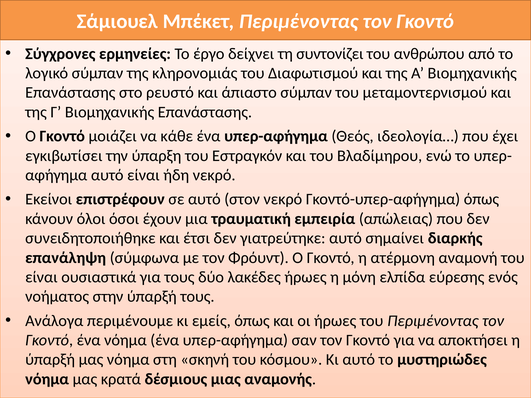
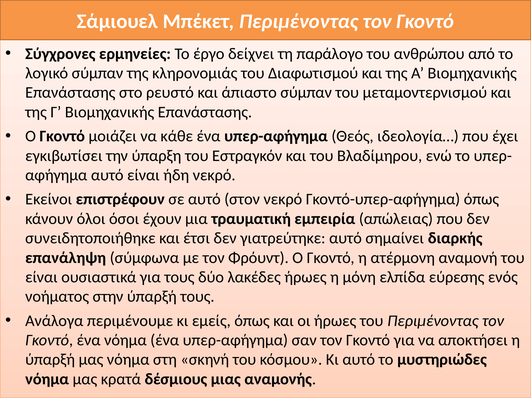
συντονίζει: συντονίζει -> παράλογο
